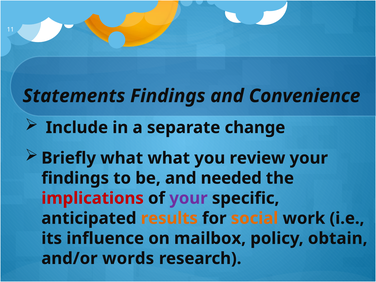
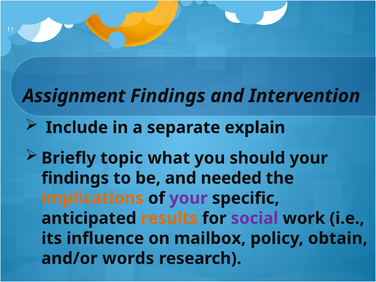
Statements: Statements -> Assignment
Convenience: Convenience -> Intervention
change: change -> explain
Briefly what: what -> topic
review: review -> should
implications colour: red -> orange
social colour: orange -> purple
